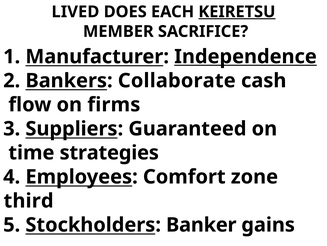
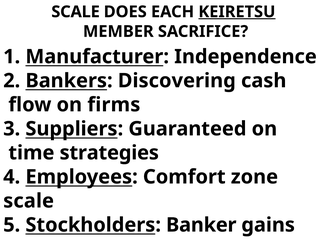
LIVED at (75, 12): LIVED -> SCALE
Independence underline: present -> none
Collaborate: Collaborate -> Discovering
third at (29, 200): third -> scale
